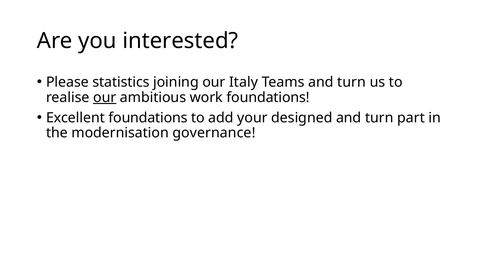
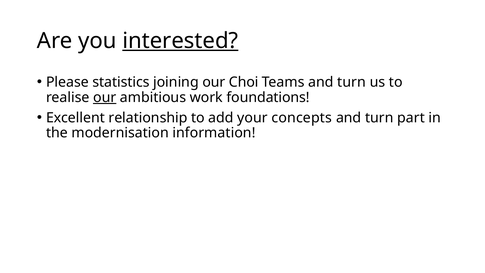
interested underline: none -> present
Italy: Italy -> Choi
Excellent foundations: foundations -> relationship
designed: designed -> concepts
governance: governance -> information
